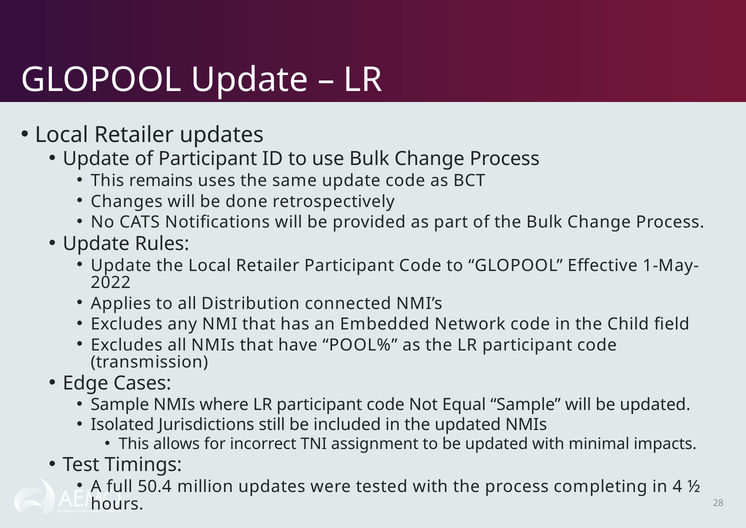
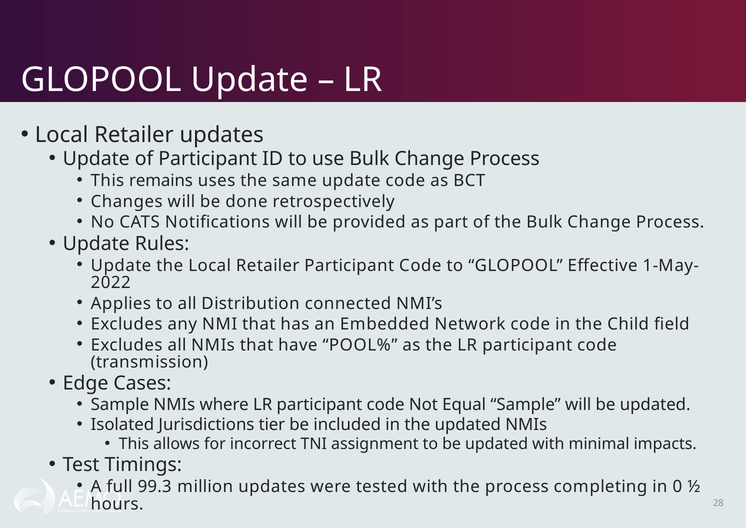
still: still -> tier
50.4: 50.4 -> 99.3
4: 4 -> 0
